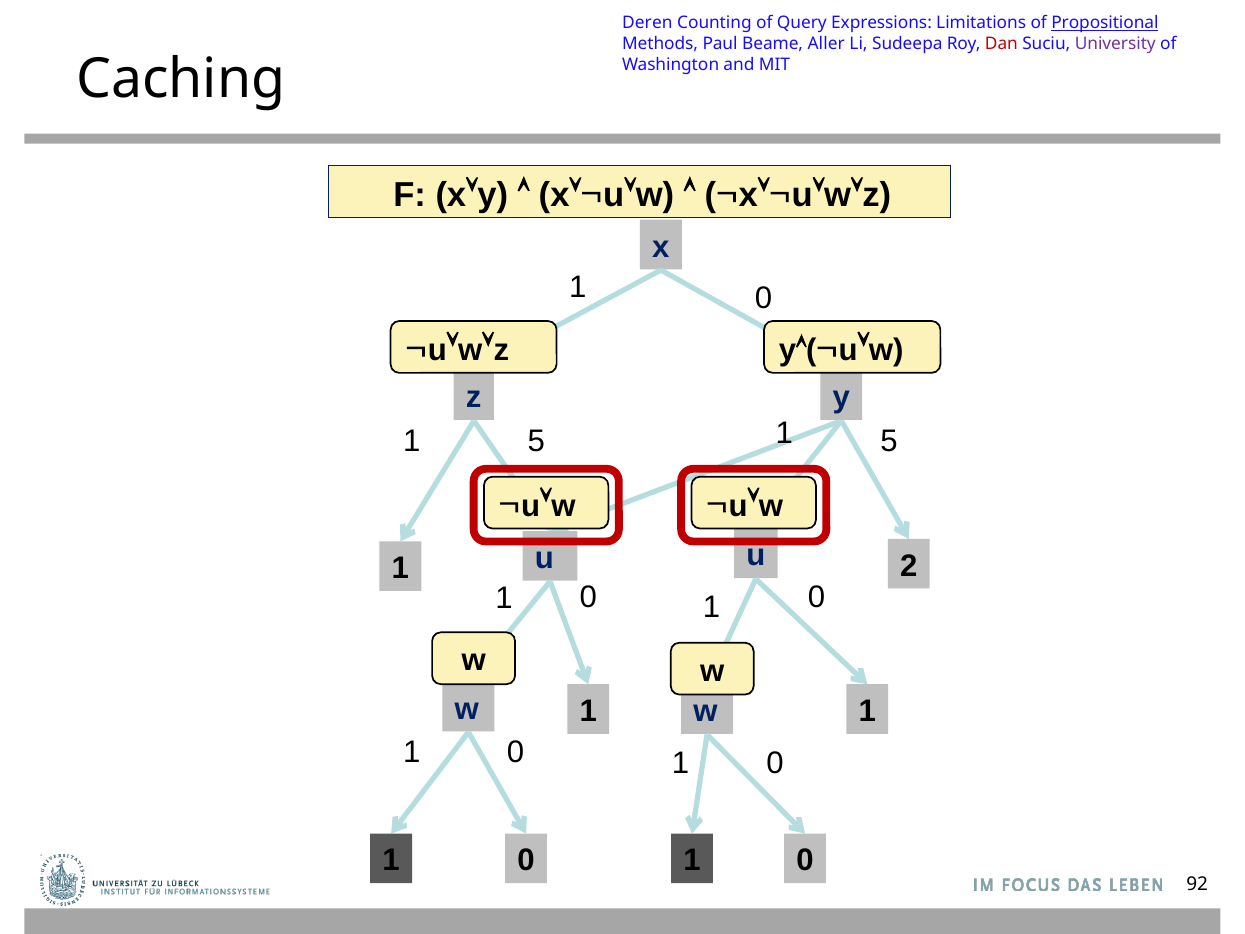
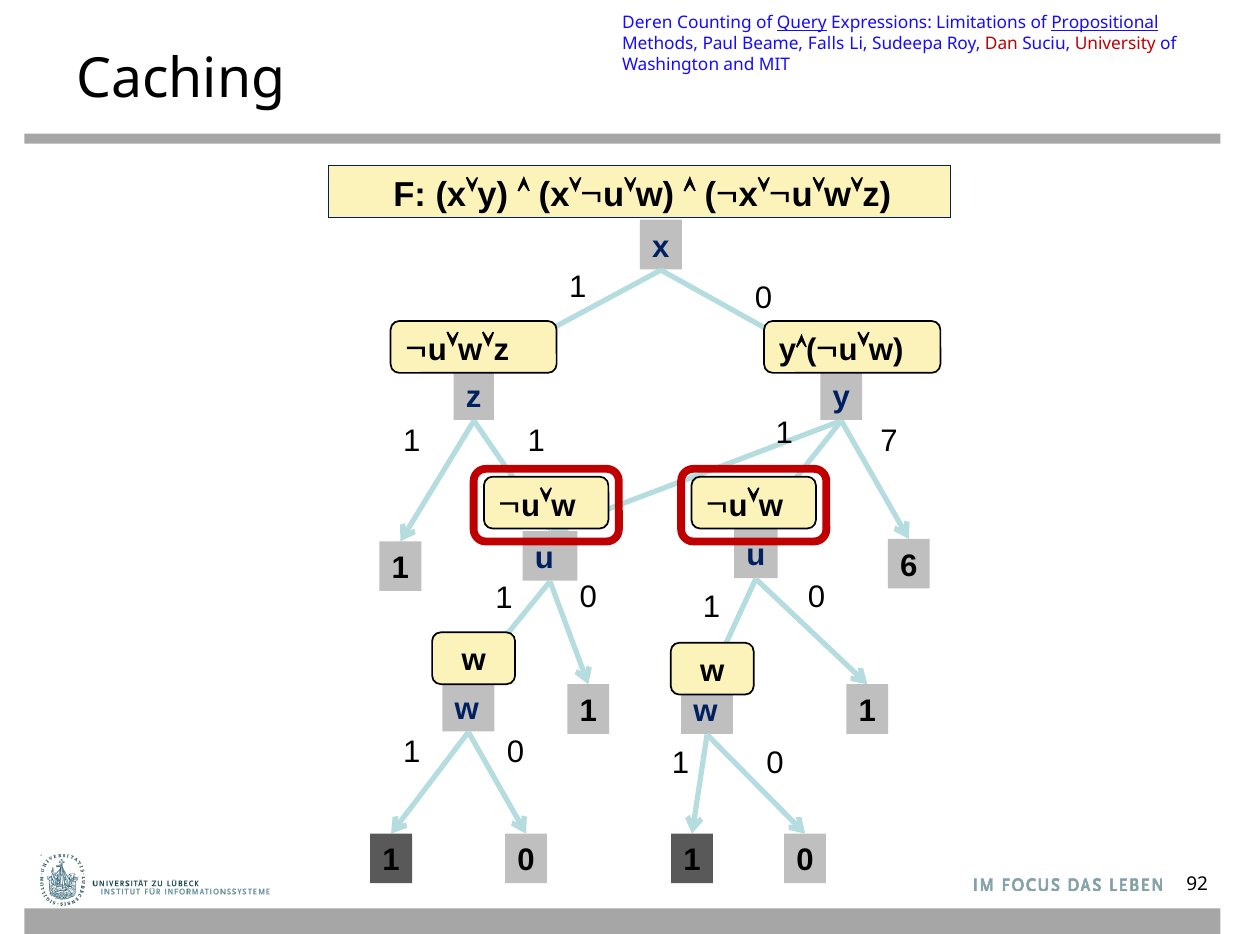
Query underline: none -> present
Aller: Aller -> Falls
University colour: purple -> red
5 at (889, 441): 5 -> 7
5 at (536, 441): 5 -> 1
2: 2 -> 6
